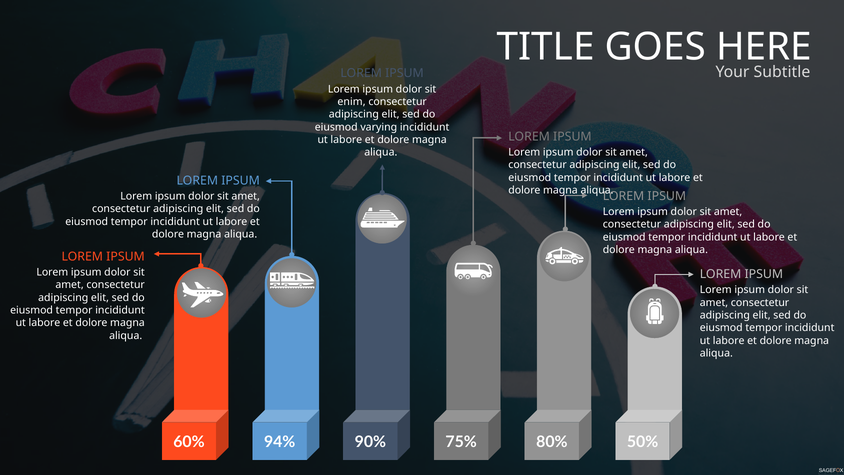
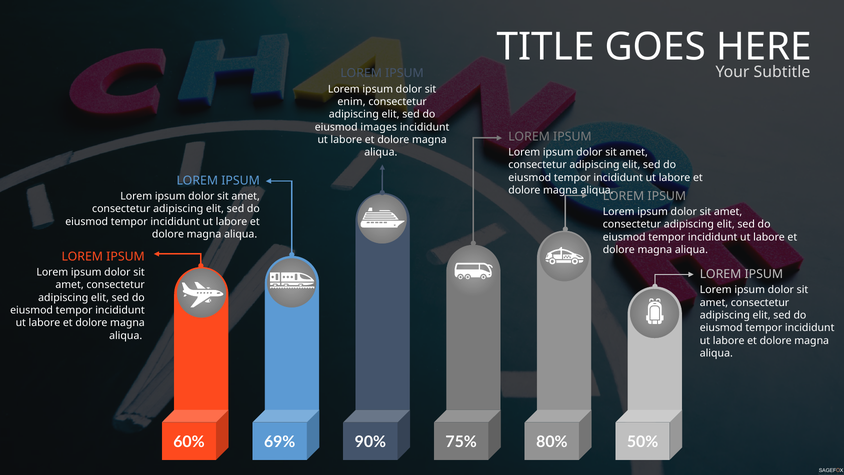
varying: varying -> images
94%: 94% -> 69%
